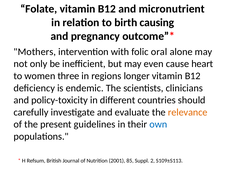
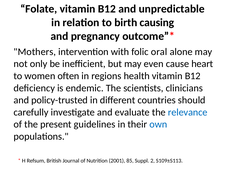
micronutrient: micronutrient -> unpredictable
three: three -> often
longer: longer -> health
policy-toxicity: policy-toxicity -> policy-trusted
relevance colour: orange -> blue
